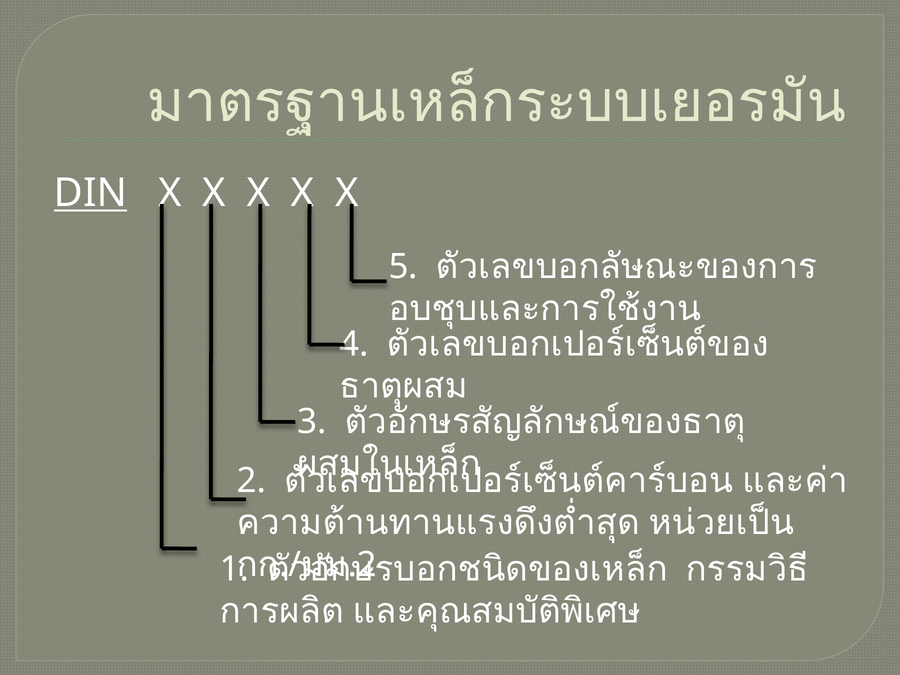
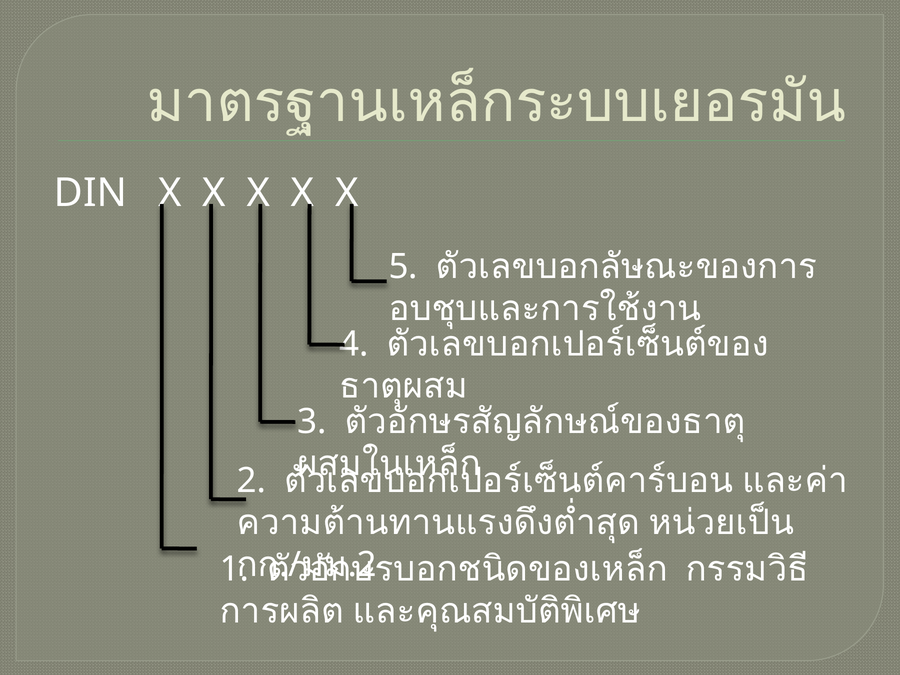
DIN underline: present -> none
